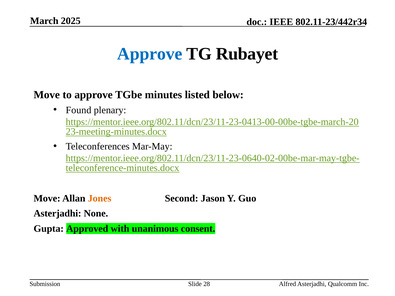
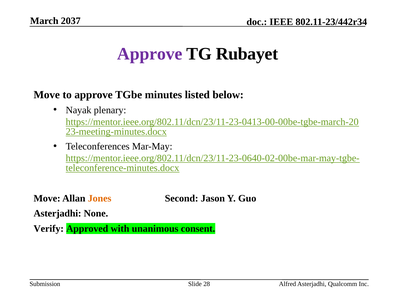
2025: 2025 -> 2037
Approve at (150, 54) colour: blue -> purple
Found: Found -> Nayak
Gupta: Gupta -> Verify
